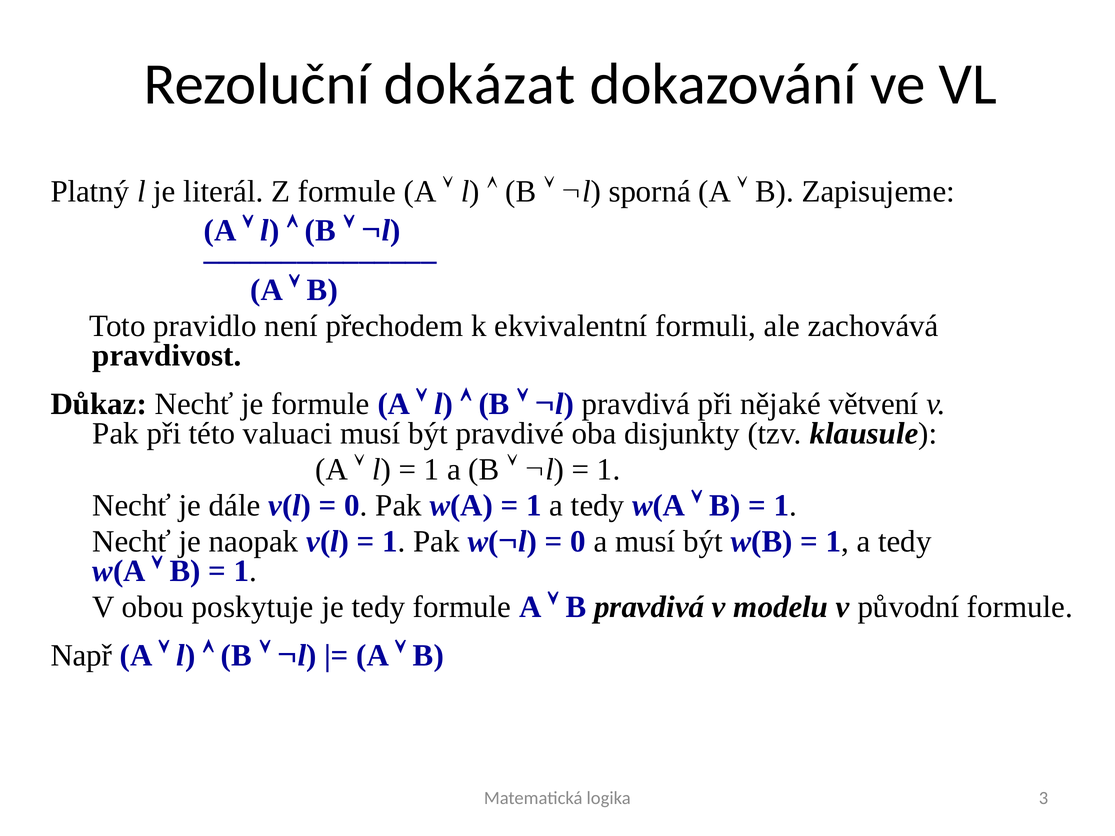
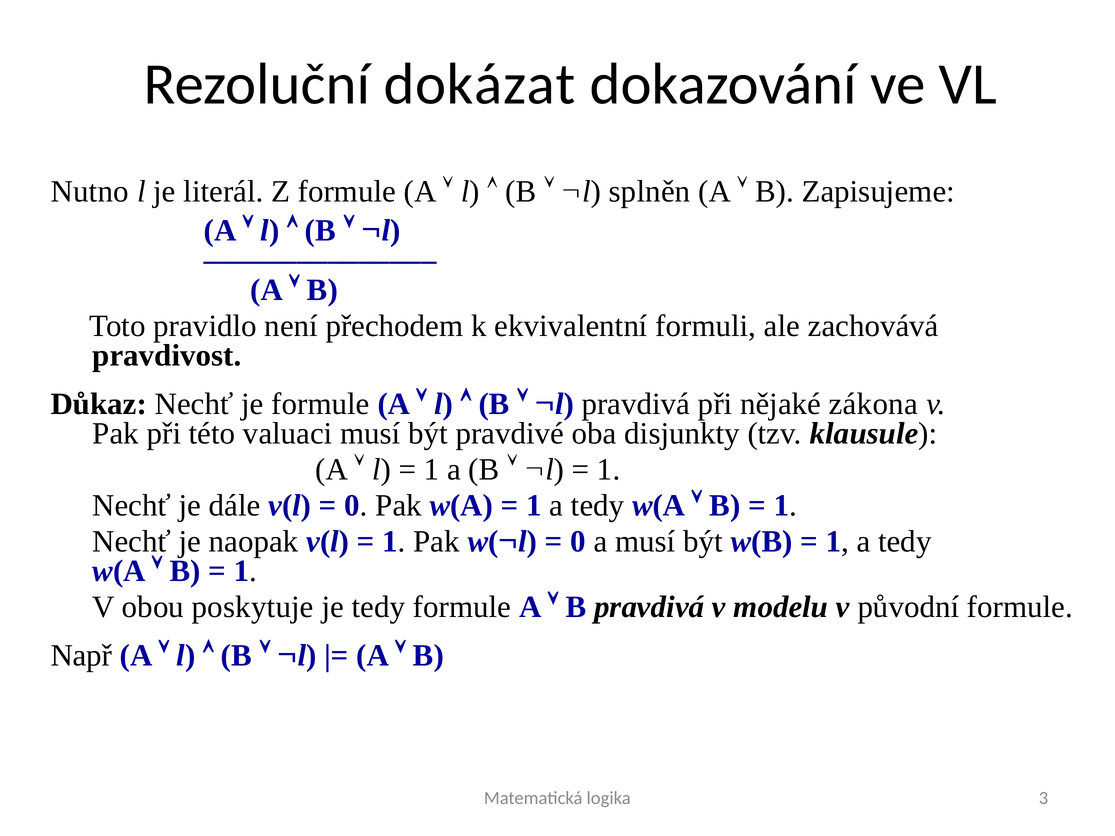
Platný: Platný -> Nutno
sporná: sporná -> splněn
větvení: větvení -> zákona
